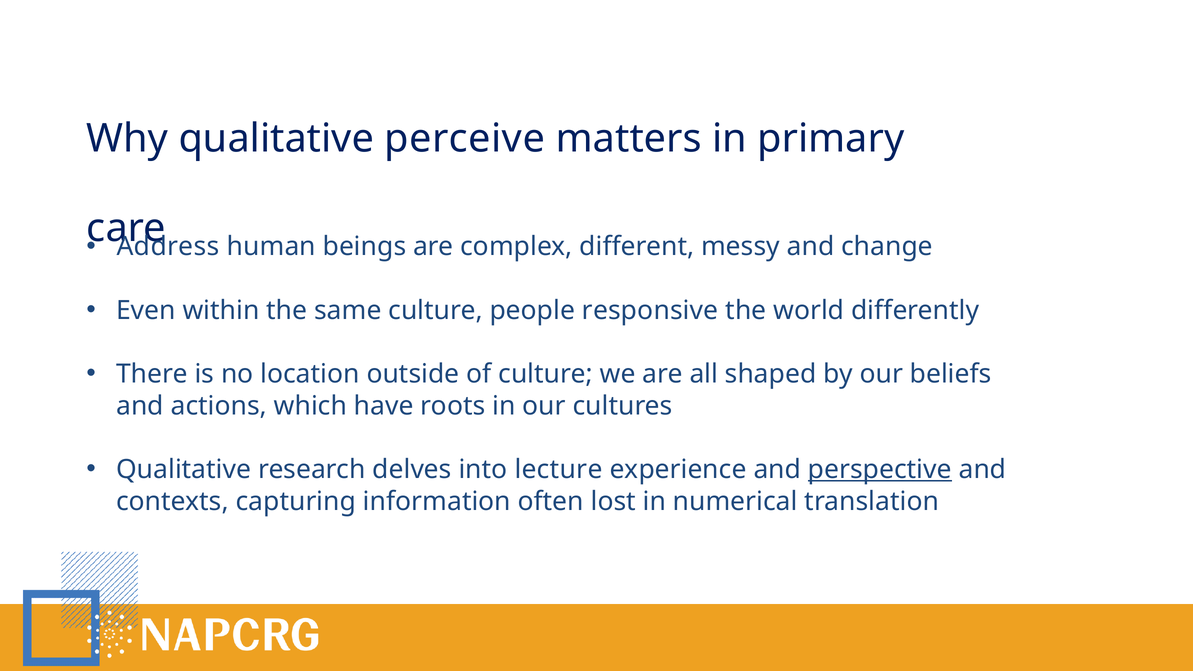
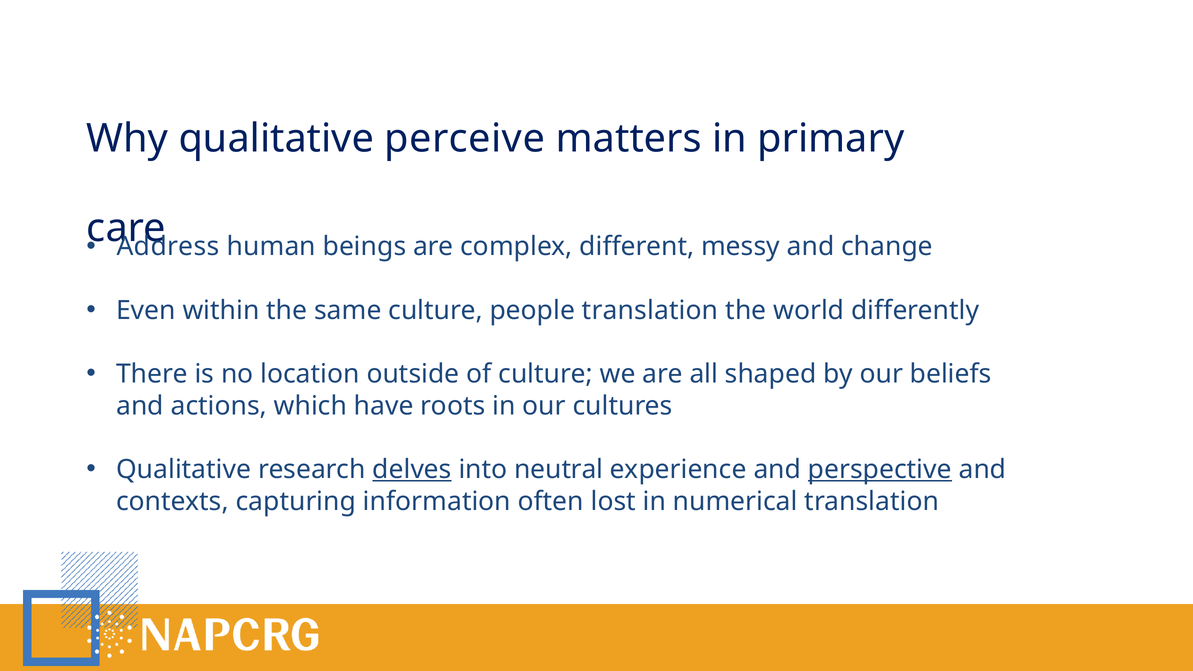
people responsive: responsive -> translation
delves underline: none -> present
lecture: lecture -> neutral
